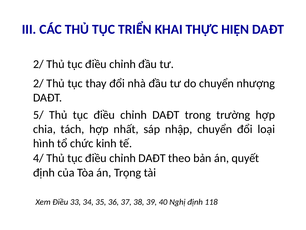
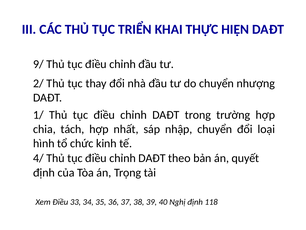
2/ at (38, 64): 2/ -> 9/
5/: 5/ -> 1/
